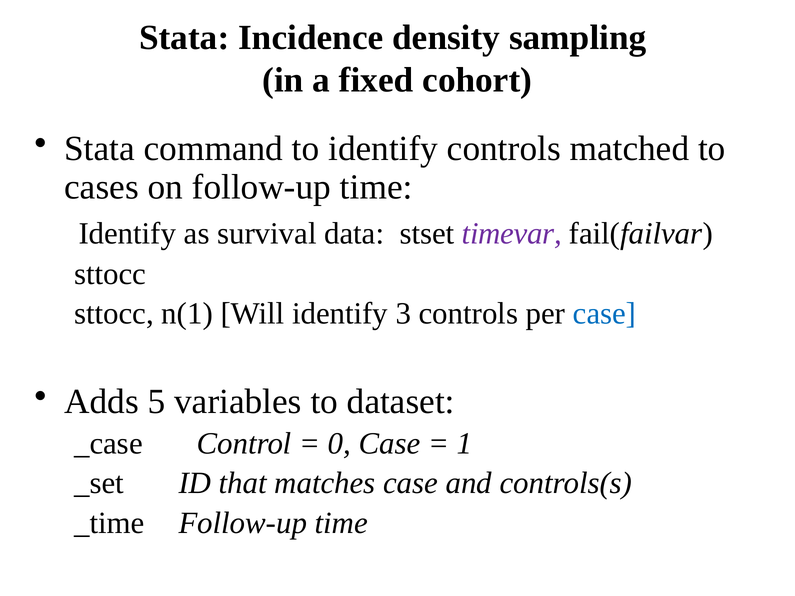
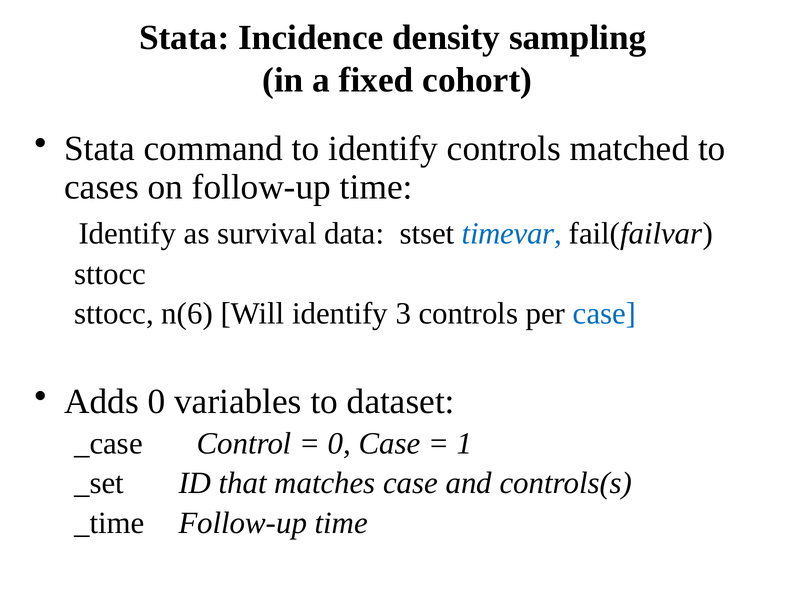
timevar colour: purple -> blue
n(1: n(1 -> n(6
Adds 5: 5 -> 0
